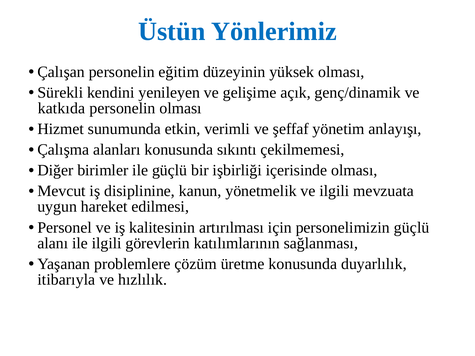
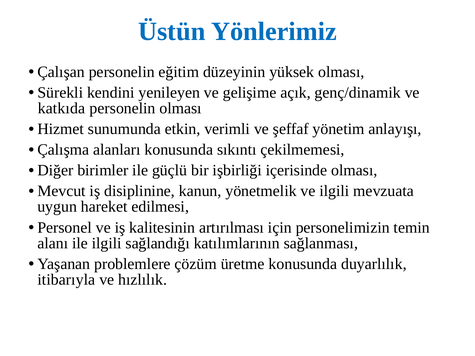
personelimizin güçlü: güçlü -> temin
görevlerin: görevlerin -> sağlandığı
